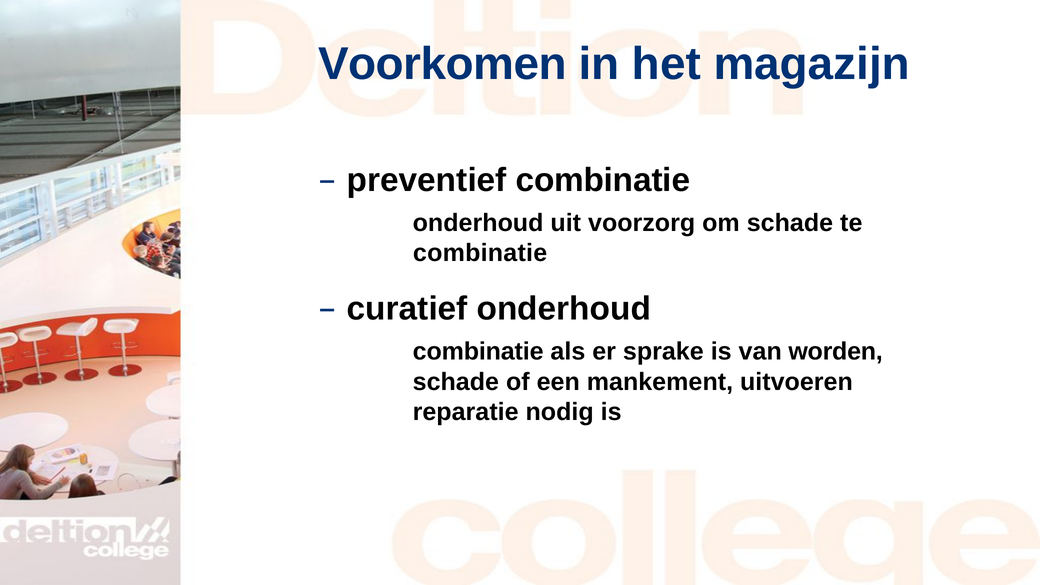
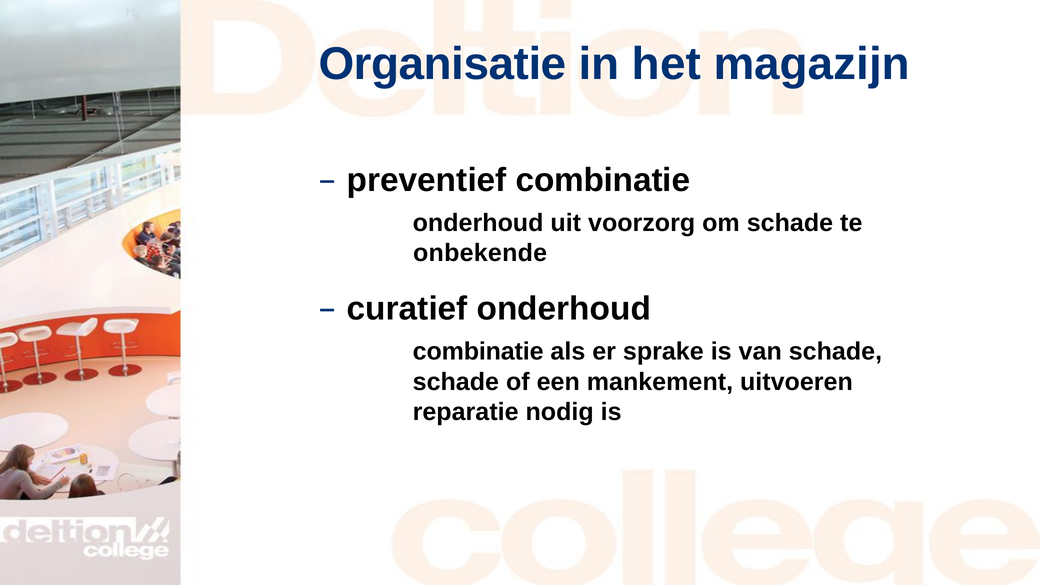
Voorkomen: Voorkomen -> Organisatie
combinatie at (480, 253): combinatie -> onbekende
van worden: worden -> schade
